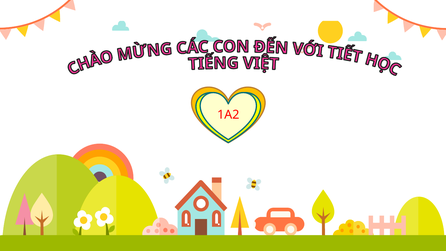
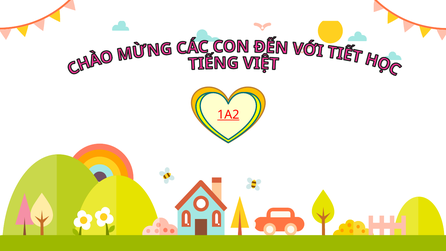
1A2 underline: none -> present
